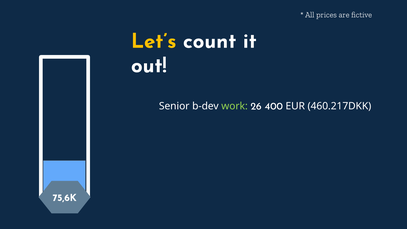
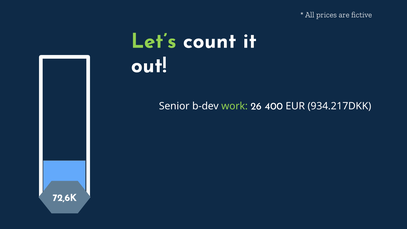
Let’s colour: yellow -> light green
460.217DKK: 460.217DKK -> 934.217DKK
75,6K: 75,6K -> 72,6K
